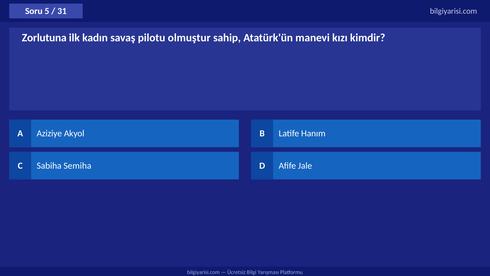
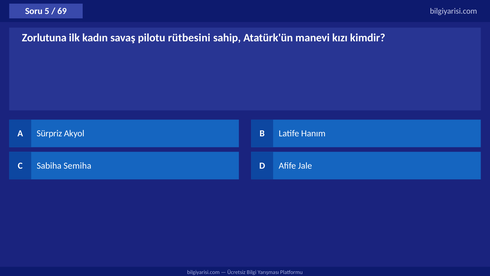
31: 31 -> 69
olmuştur: olmuştur -> rütbesini
Aziziye: Aziziye -> Sürpriz
